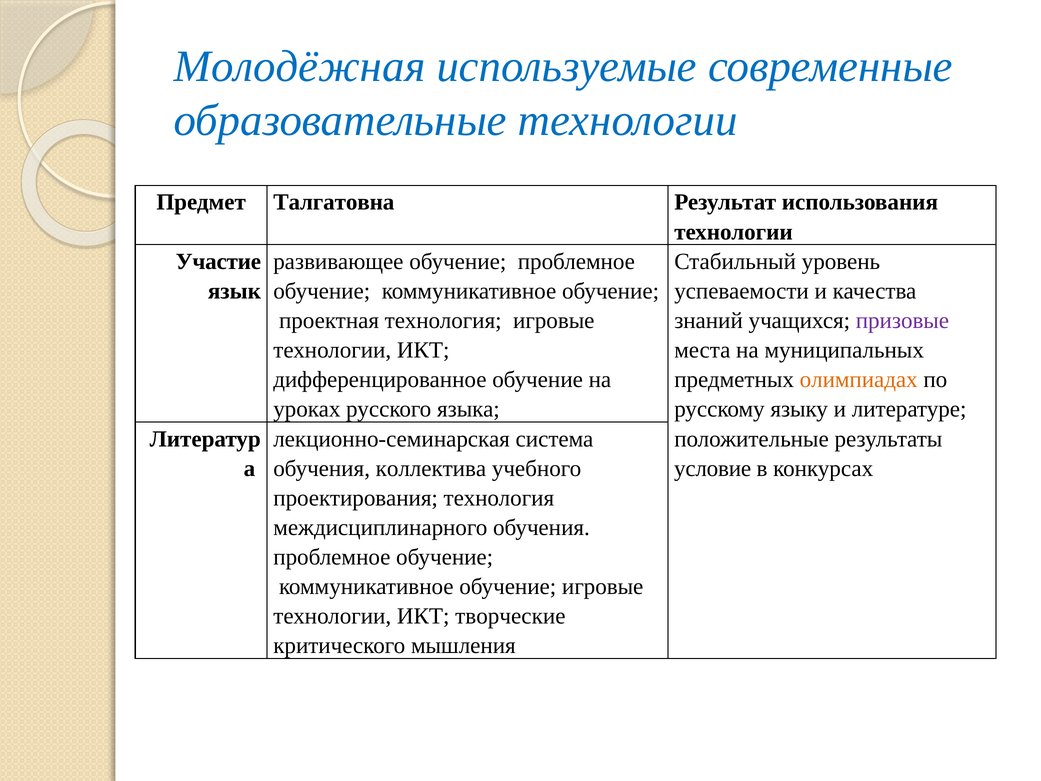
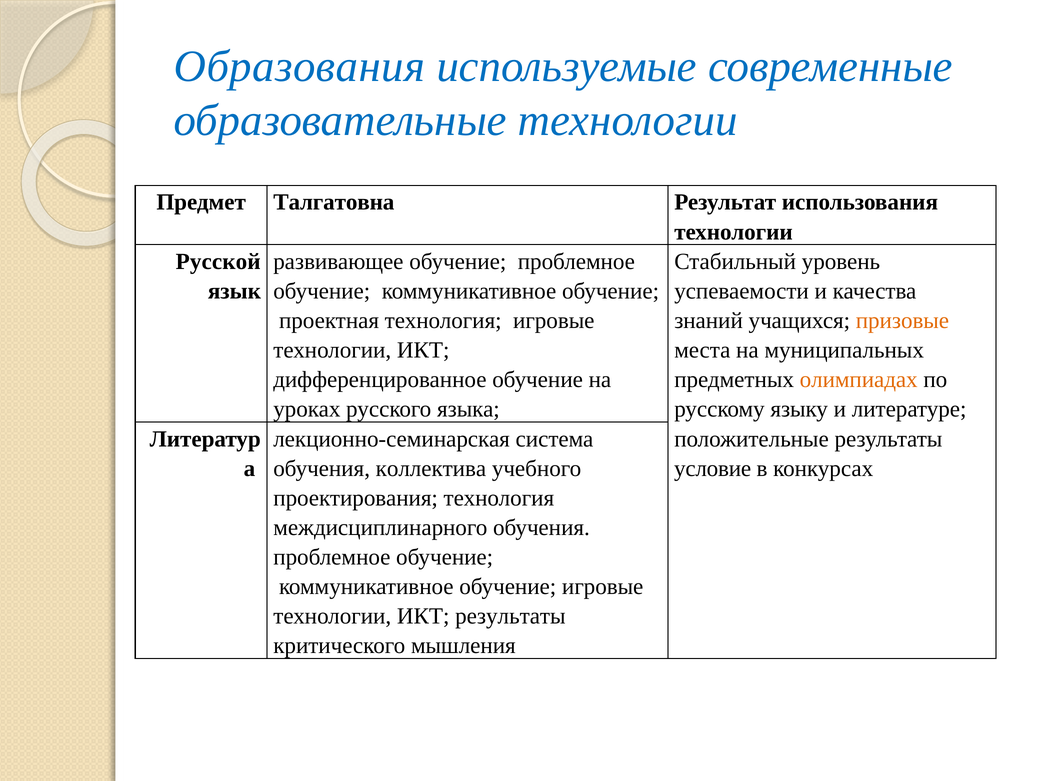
Молодёжная: Молодёжная -> Образования
Участие: Участие -> Русской
призовые colour: purple -> orange
ИКТ творческие: творческие -> результаты
